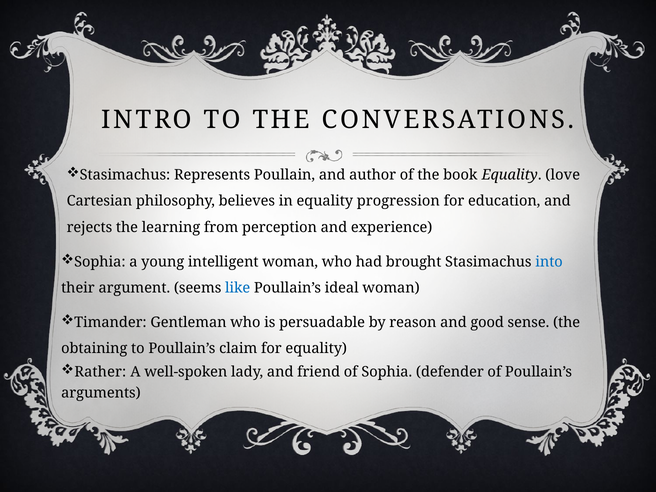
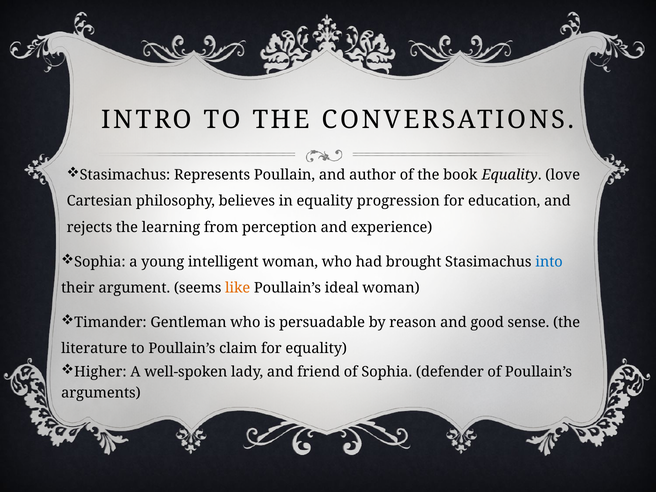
like colour: blue -> orange
obtaining: obtaining -> literature
Rather: Rather -> Higher
